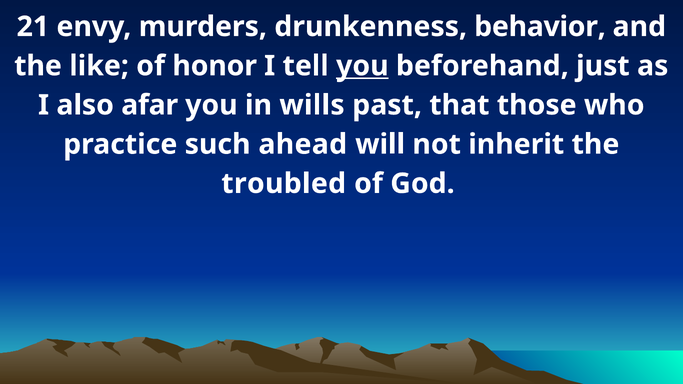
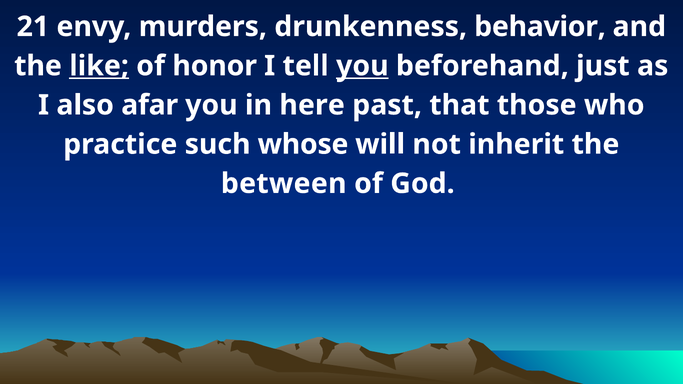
like underline: none -> present
wills: wills -> here
ahead: ahead -> whose
troubled: troubled -> between
